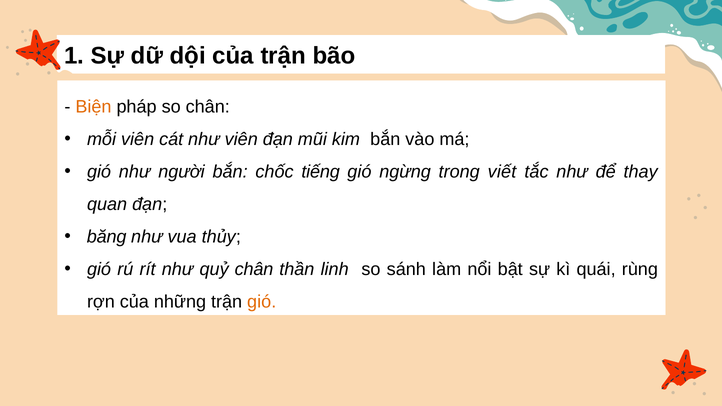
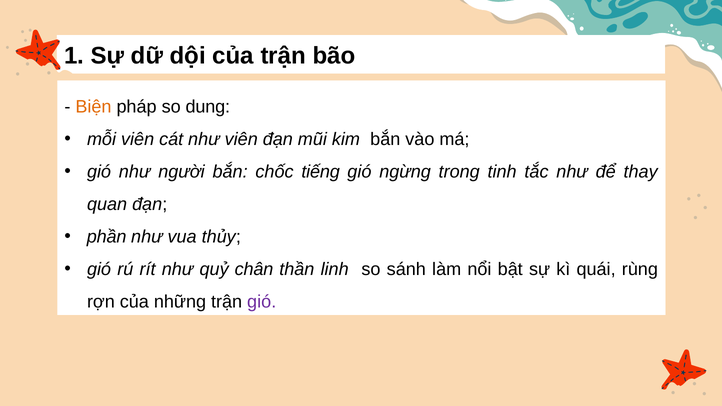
so chân: chân -> dung
viết: viết -> tinh
băng: băng -> phần
gió at (262, 302) colour: orange -> purple
